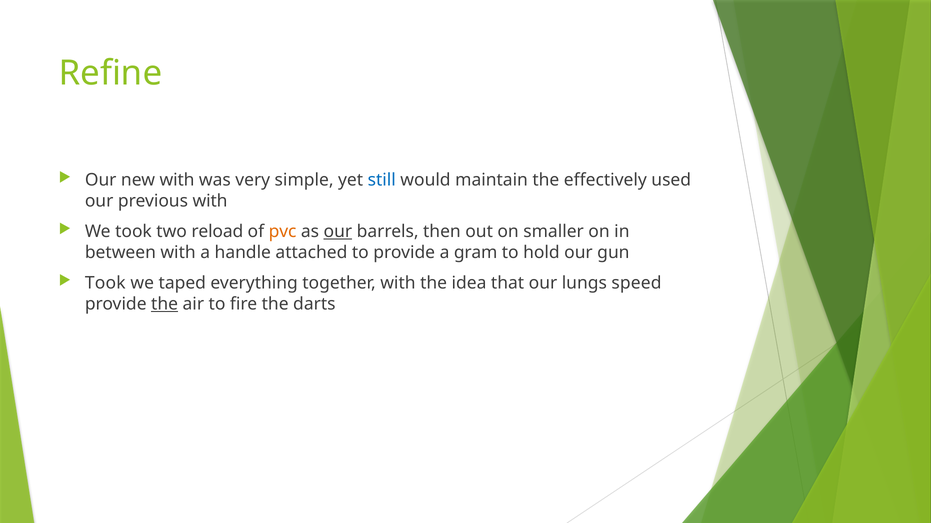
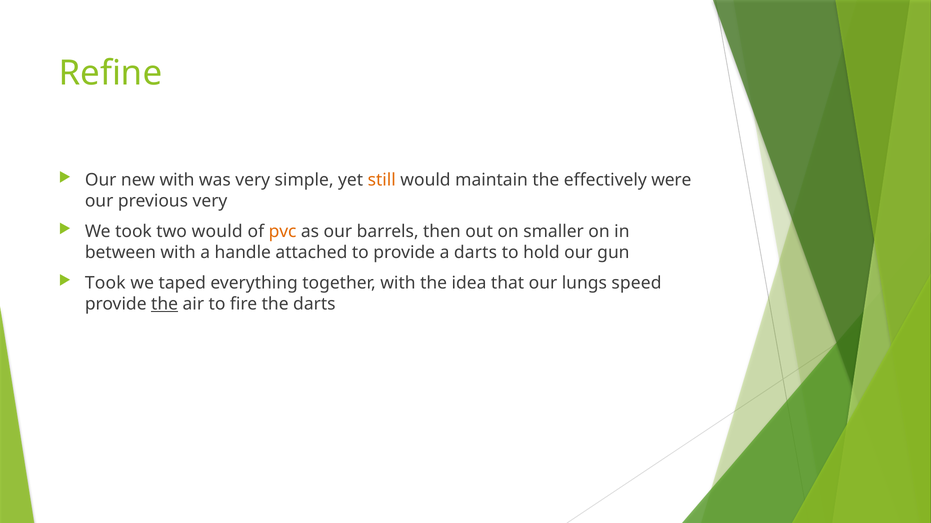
still colour: blue -> orange
used: used -> were
previous with: with -> very
two reload: reload -> would
our at (338, 232) underline: present -> none
a gram: gram -> darts
